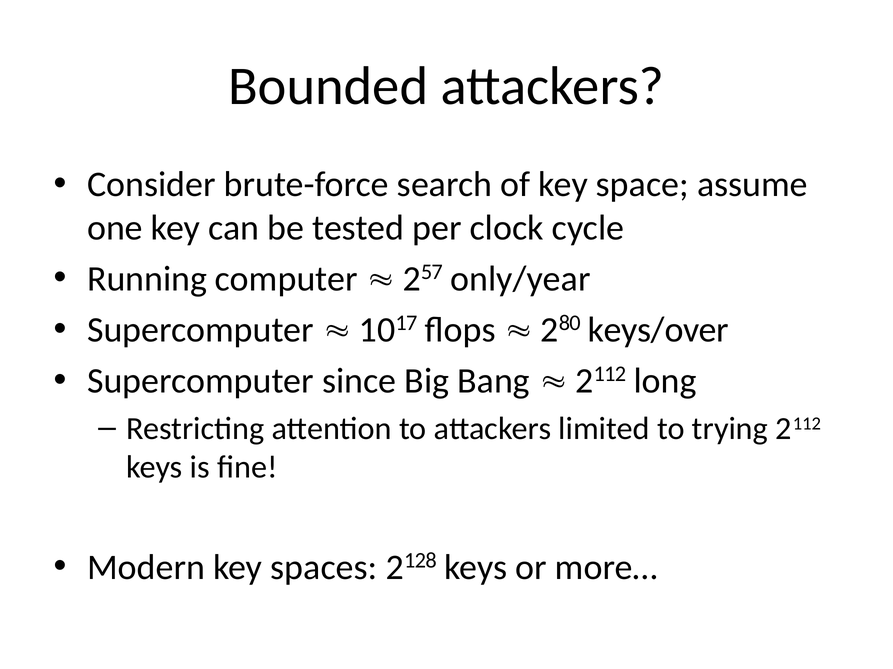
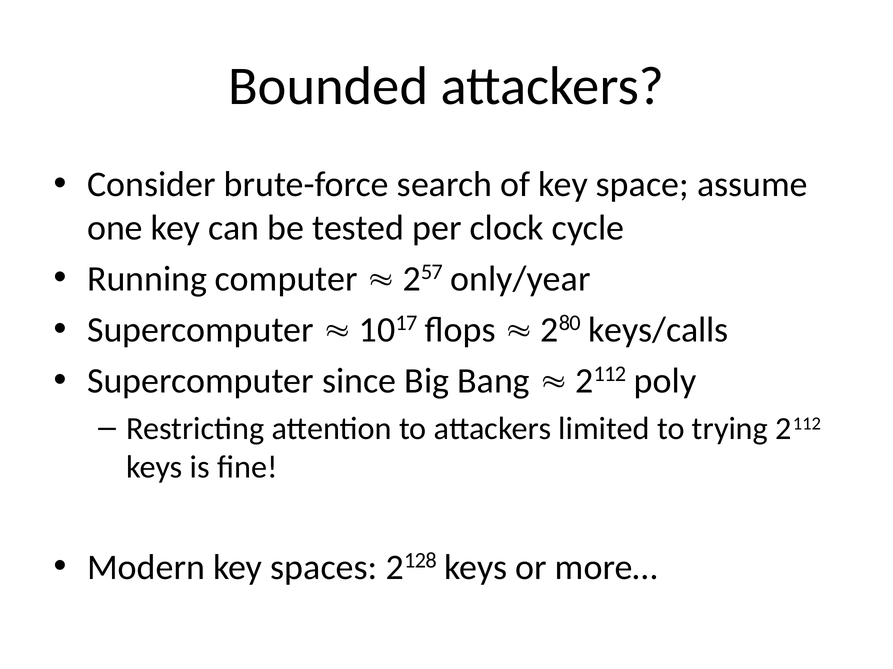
keys/over: keys/over -> keys/calls
long: long -> poly
